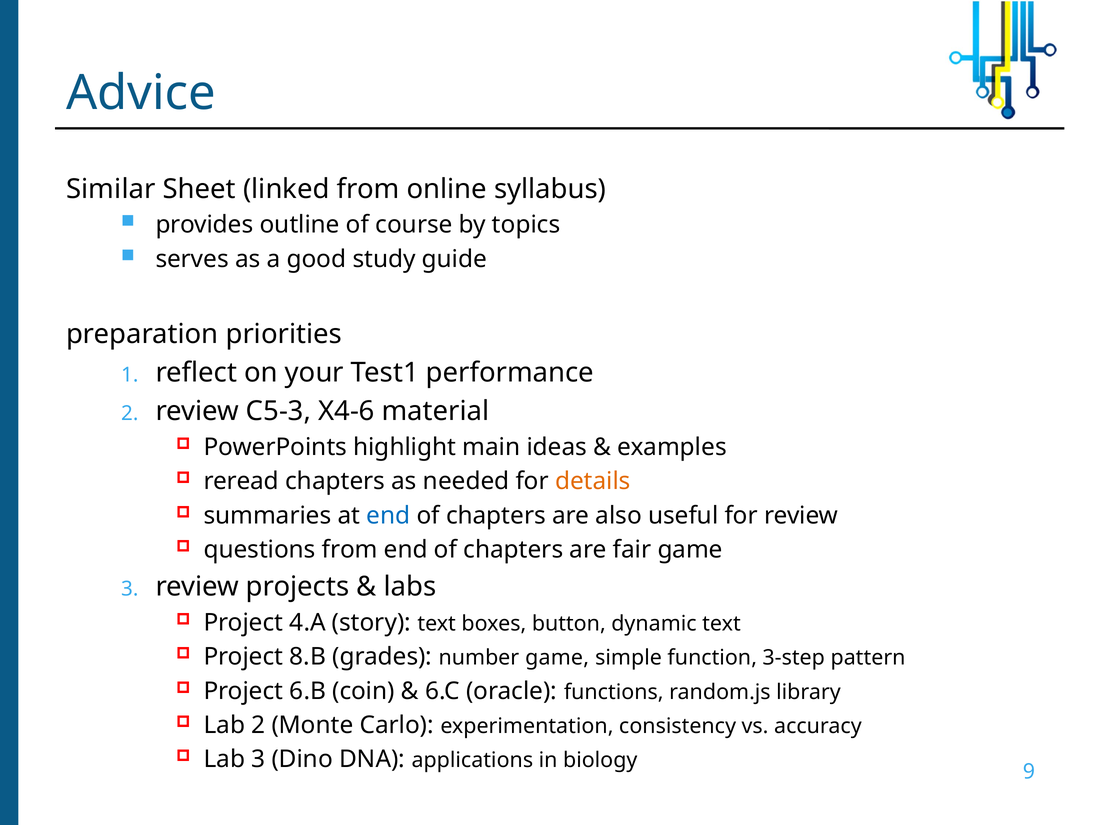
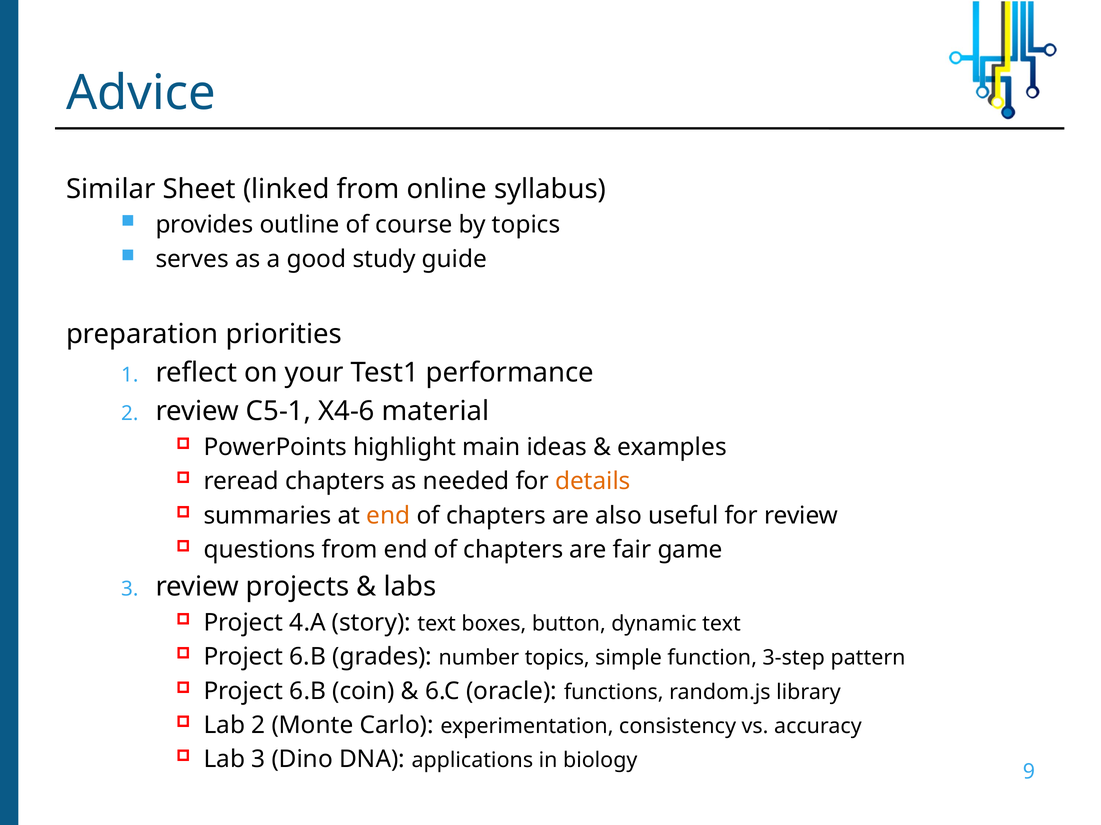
C5-3: C5-3 -> C5-1
end at (388, 516) colour: blue -> orange
8.B at (308, 657): 8.B -> 6.B
number game: game -> topics
